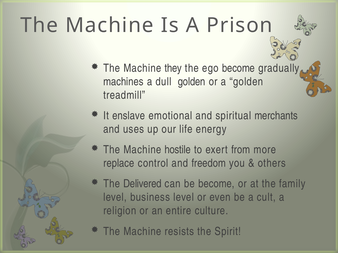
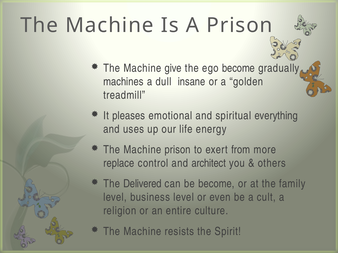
they: they -> give
dull golden: golden -> insane
enslave: enslave -> pleases
merchants: merchants -> everything
Machine hostile: hostile -> prison
freedom: freedom -> architect
